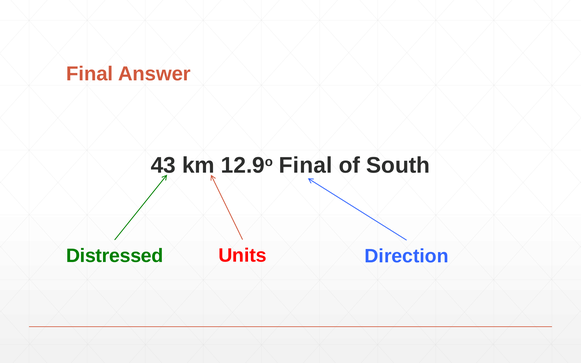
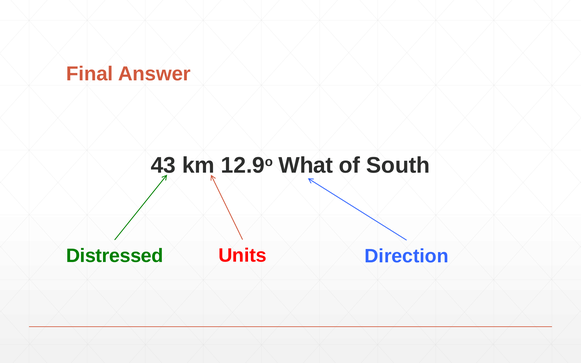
12.9o Final: Final -> What
